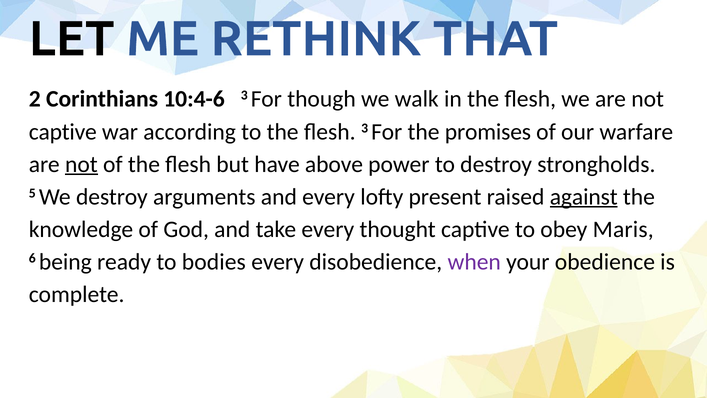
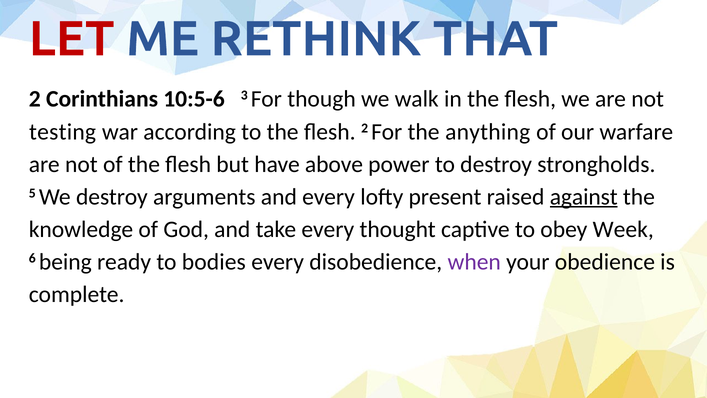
LET colour: black -> red
10:4-6: 10:4-6 -> 10:5-6
captive at (63, 132): captive -> testing
flesh 3: 3 -> 2
promises: promises -> anything
not at (81, 164) underline: present -> none
Maris: Maris -> Week
